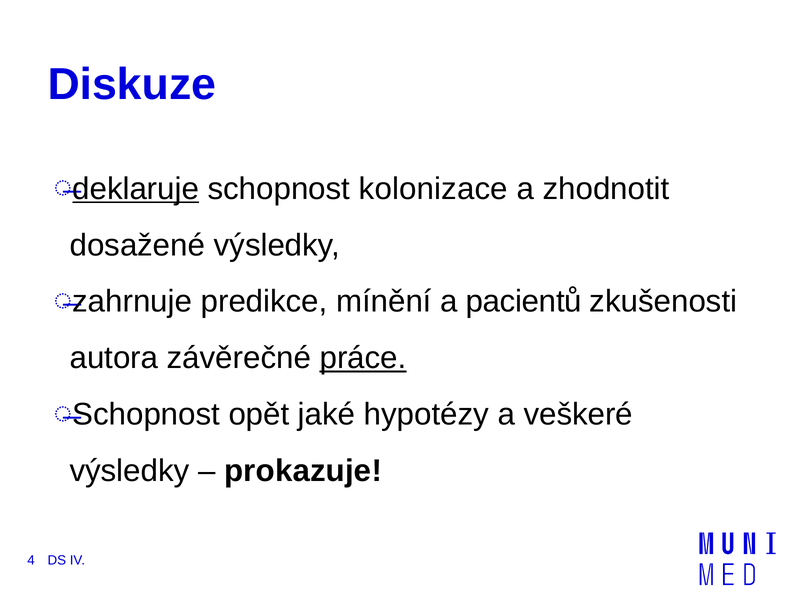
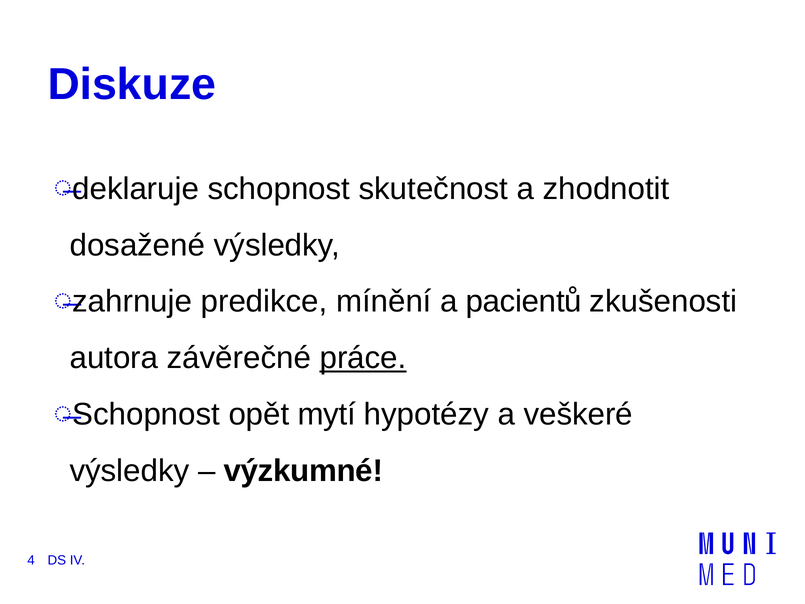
deklaruje underline: present -> none
kolonizace: kolonizace -> skutečnost
jaké: jaké -> mytí
prokazuje: prokazuje -> výzkumné
